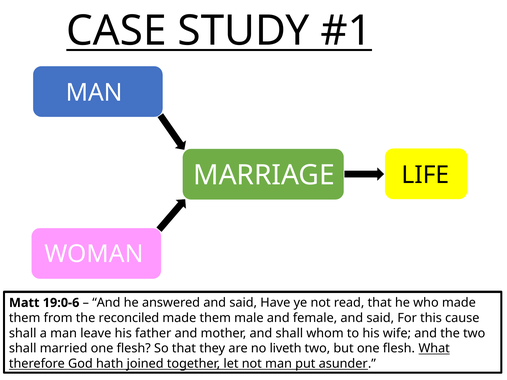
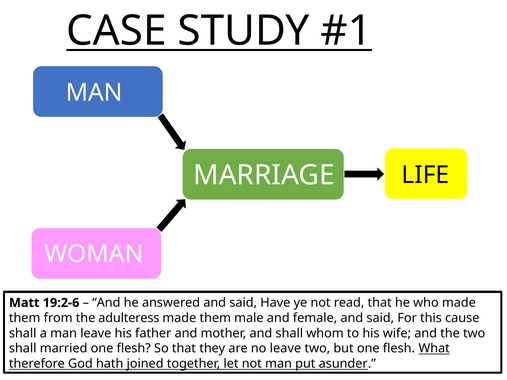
19:0-6: 19:0-6 -> 19:2-6
reconciled: reconciled -> adulteress
no liveth: liveth -> leave
